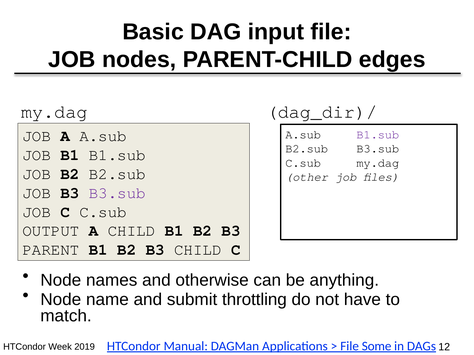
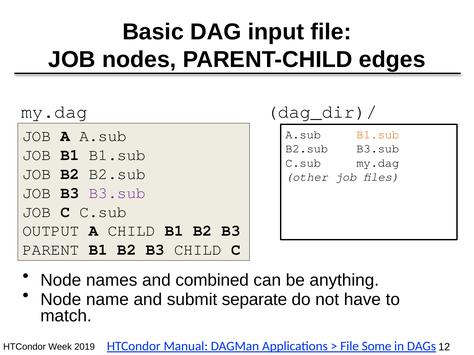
B1.sub at (378, 135) colour: purple -> orange
otherwise: otherwise -> combined
throttling: throttling -> separate
